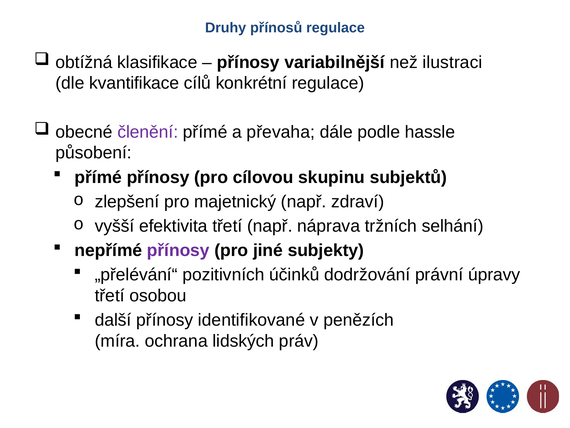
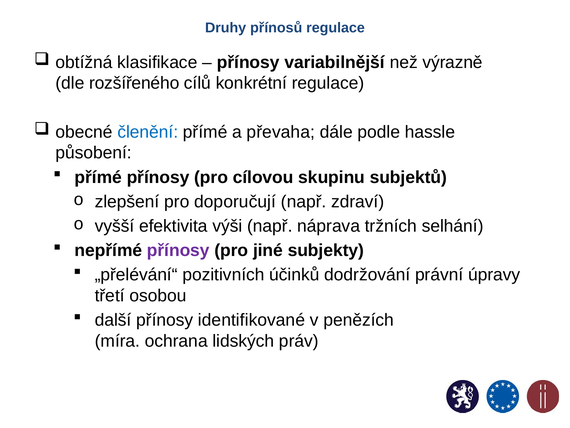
ilustraci: ilustraci -> výrazně
kvantifikace: kvantifikace -> rozšířeného
členění colour: purple -> blue
majetnický: majetnický -> doporučují
efektivita třetí: třetí -> výši
